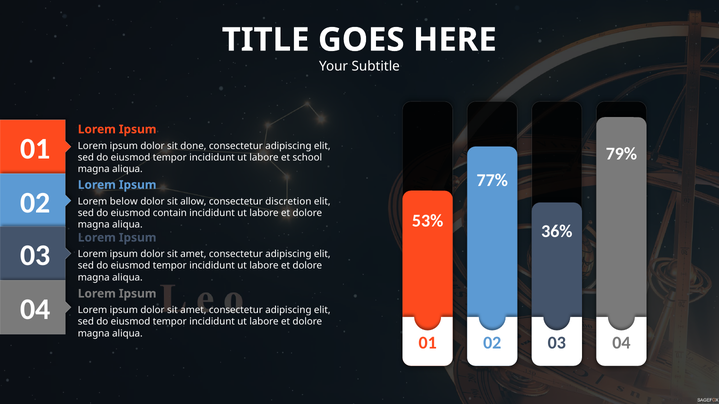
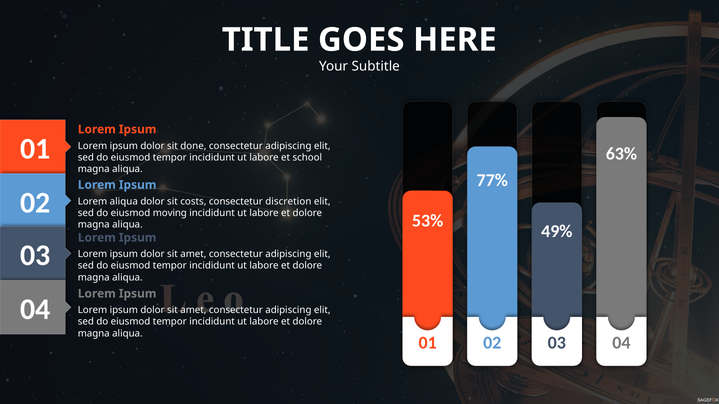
79%: 79% -> 63%
Lorem below: below -> aliqua
allow: allow -> costs
contain: contain -> moving
36%: 36% -> 49%
